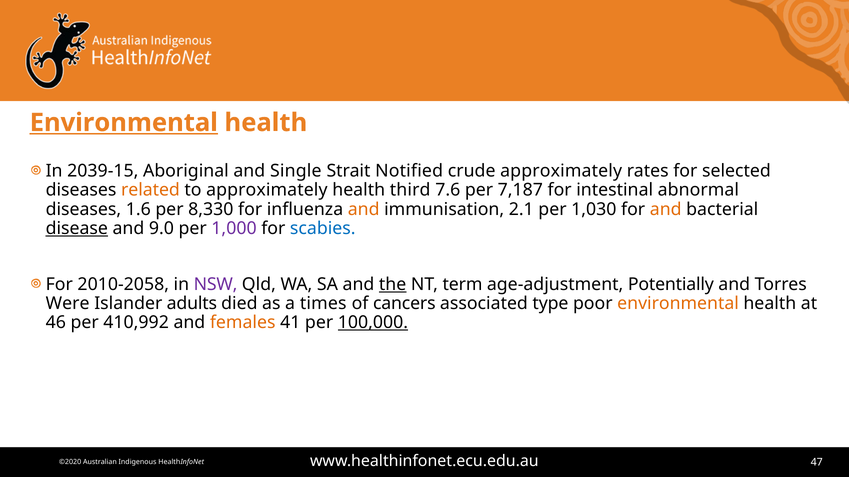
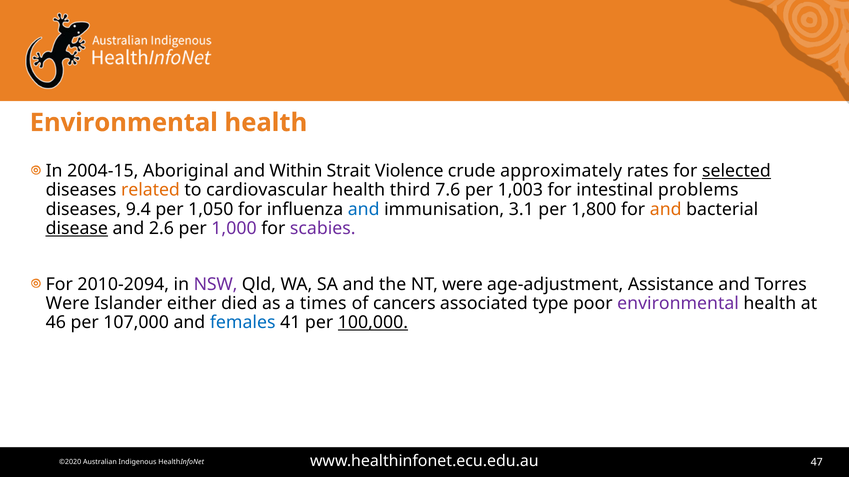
Environmental at (124, 123) underline: present -> none
2039-15: 2039-15 -> 2004-15
Single: Single -> Within
Notified: Notified -> Violence
selected underline: none -> present
to approximately: approximately -> cardiovascular
7,187: 7,187 -> 1,003
abnormal: abnormal -> problems
1.6: 1.6 -> 9.4
8,330: 8,330 -> 1,050
and at (364, 209) colour: orange -> blue
2.1: 2.1 -> 3.1
1,030: 1,030 -> 1,800
9.0: 9.0 -> 2.6
scabies colour: blue -> purple
2010-2058: 2010-2058 -> 2010-2094
the underline: present -> none
NT term: term -> were
Potentially: Potentially -> Assistance
adults: adults -> either
environmental at (678, 304) colour: orange -> purple
410,992: 410,992 -> 107,000
females colour: orange -> blue
